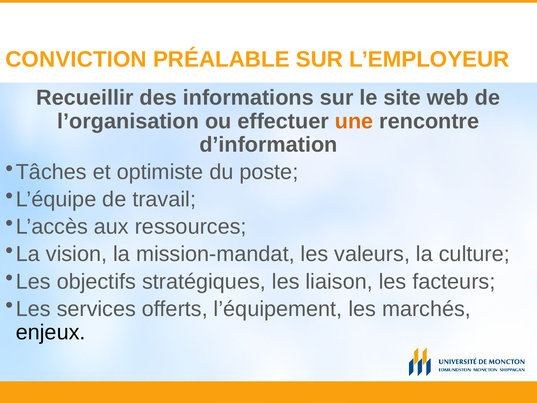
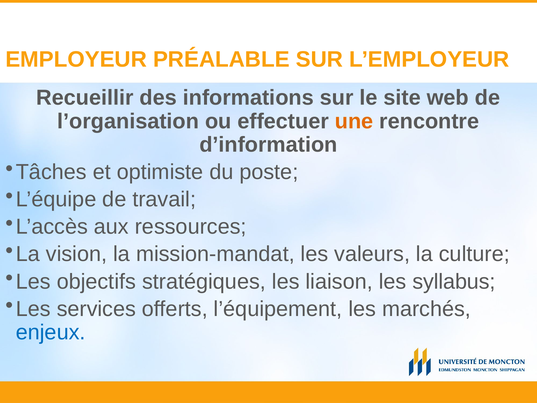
CONVICTION: CONVICTION -> EMPLOYEUR
facteurs: facteurs -> syllabus
enjeux colour: black -> blue
